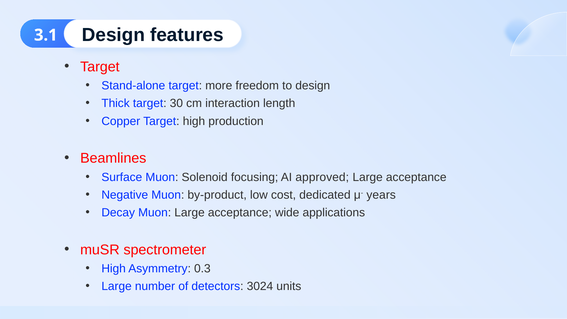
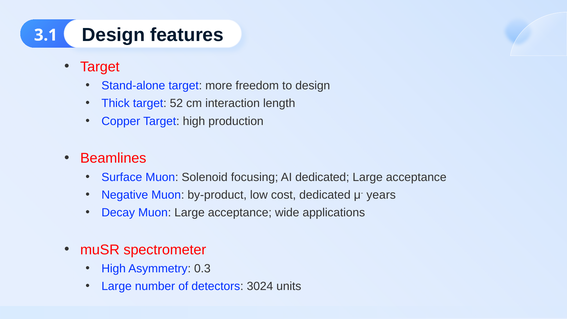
30: 30 -> 52
AI approved: approved -> dedicated
